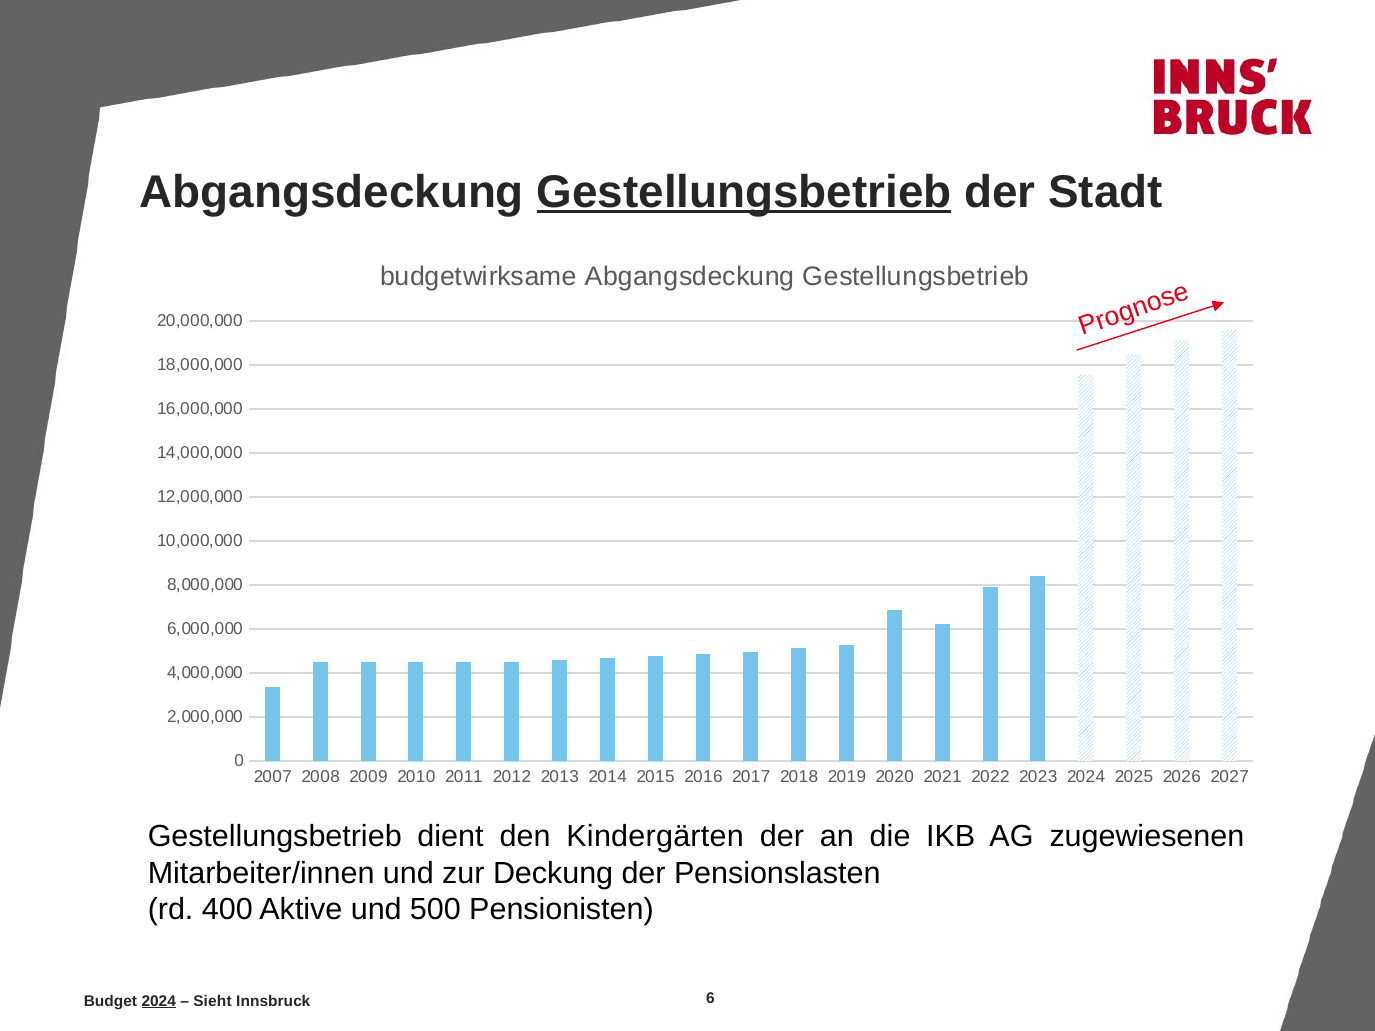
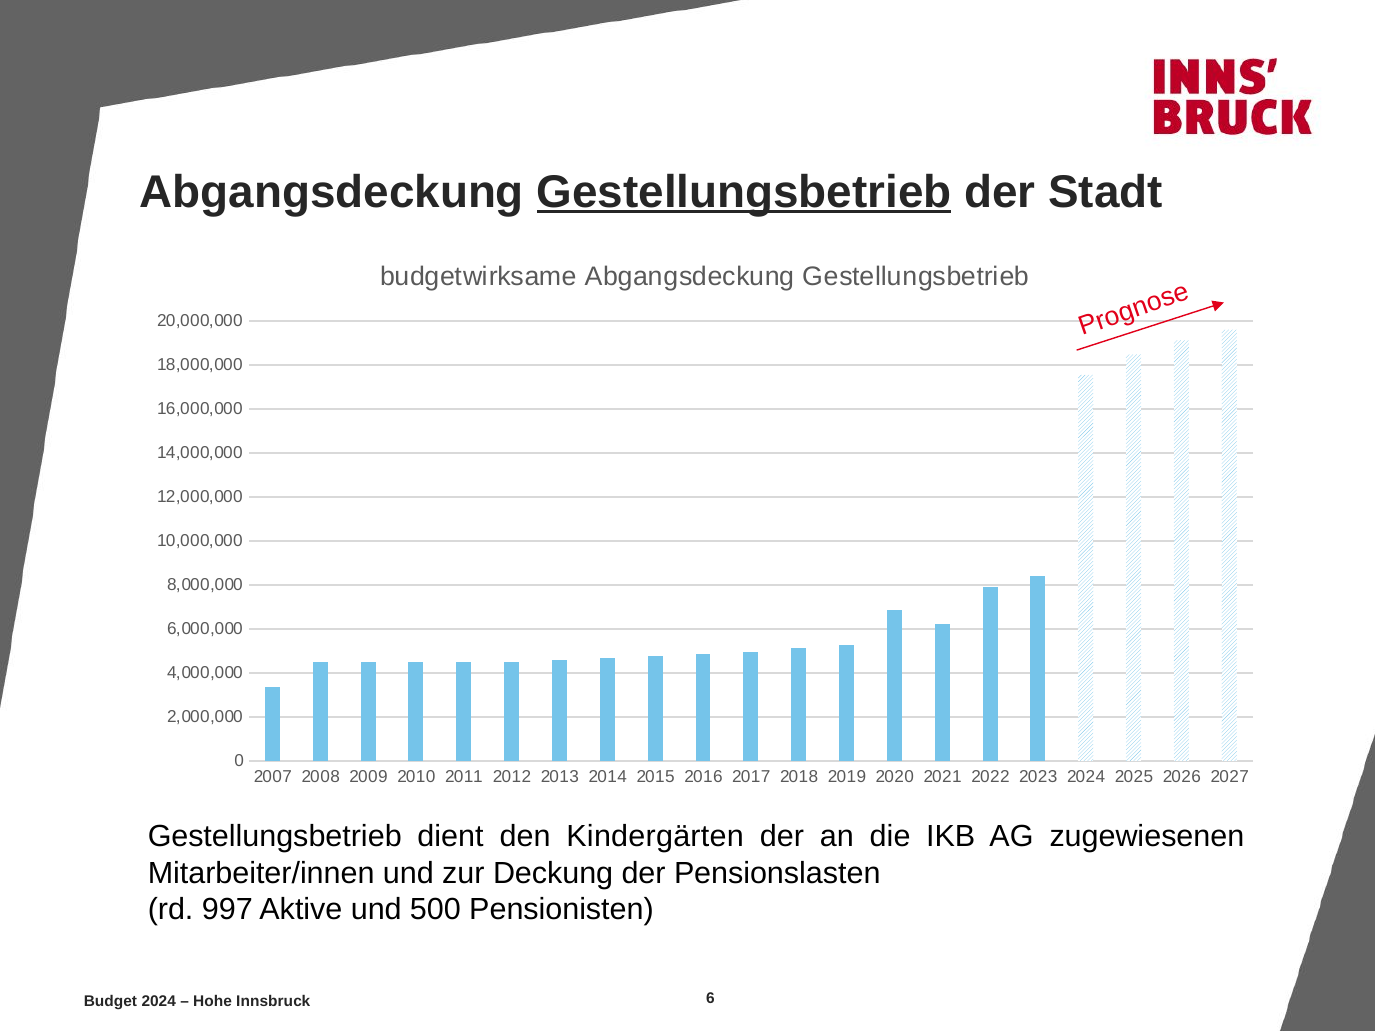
400: 400 -> 997
2024 at (159, 1001) underline: present -> none
Sieht: Sieht -> Hohe
